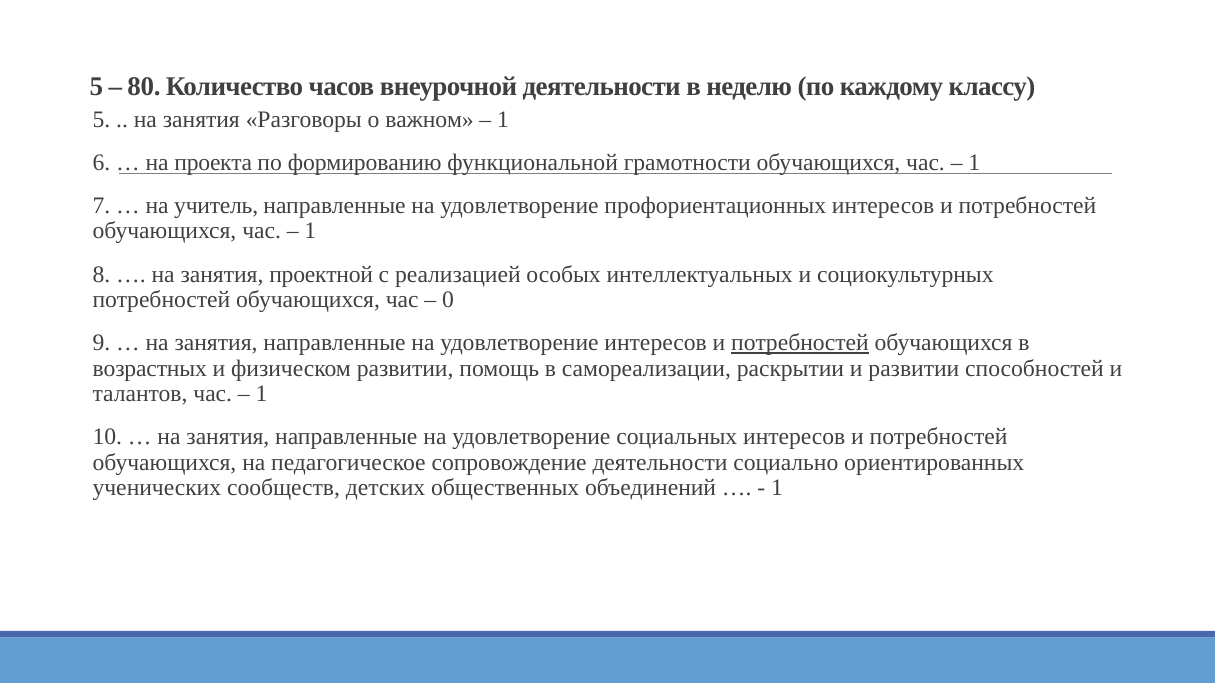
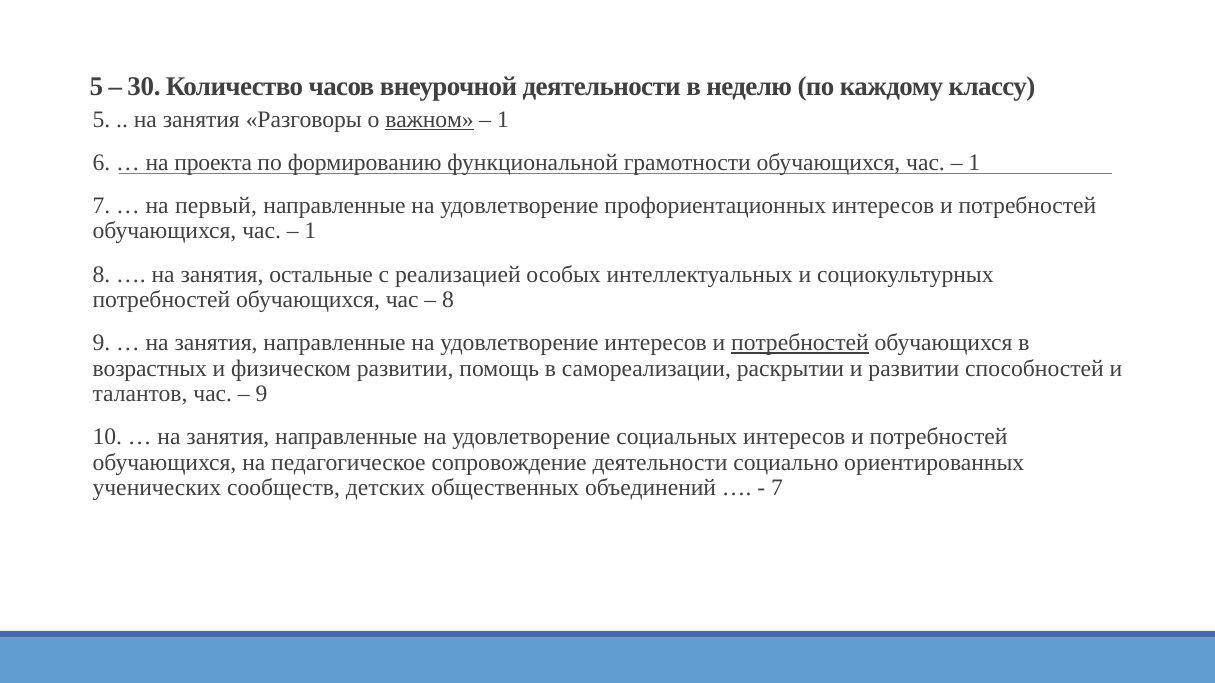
80: 80 -> 30
важном underline: none -> present
учитель: учитель -> первый
проектной: проектной -> остальные
0 at (448, 300): 0 -> 8
1 at (262, 394): 1 -> 9
1 at (777, 488): 1 -> 7
